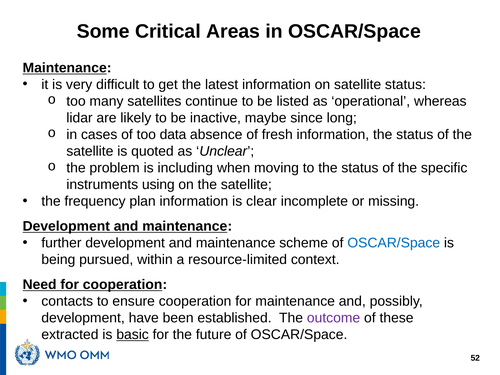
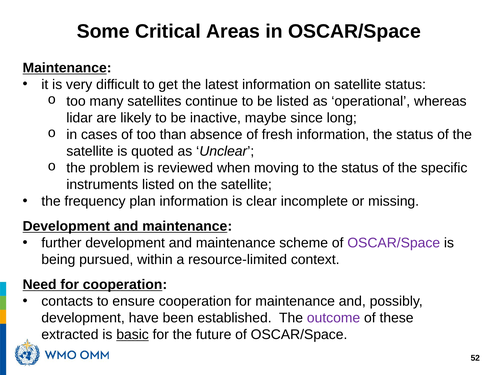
data: data -> than
including: including -> reviewed
instruments using: using -> listed
OSCAR/Space at (394, 243) colour: blue -> purple
